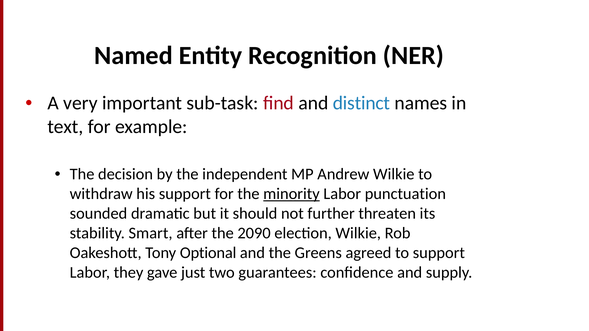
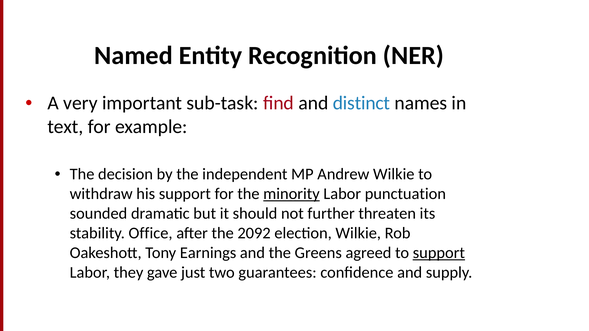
Smart: Smart -> Office
2090: 2090 -> 2092
Optional: Optional -> Earnings
support at (439, 253) underline: none -> present
